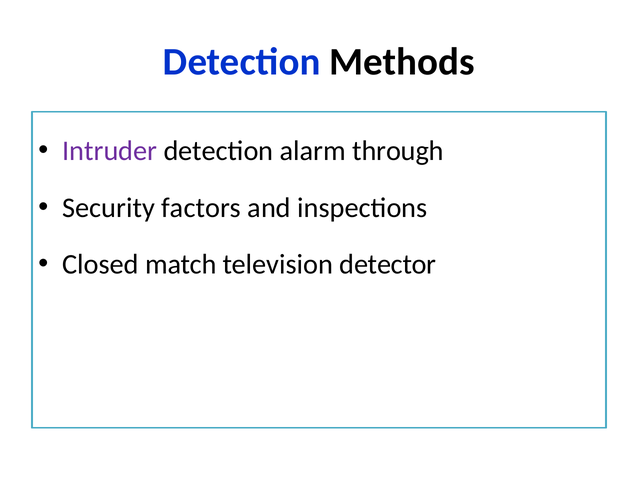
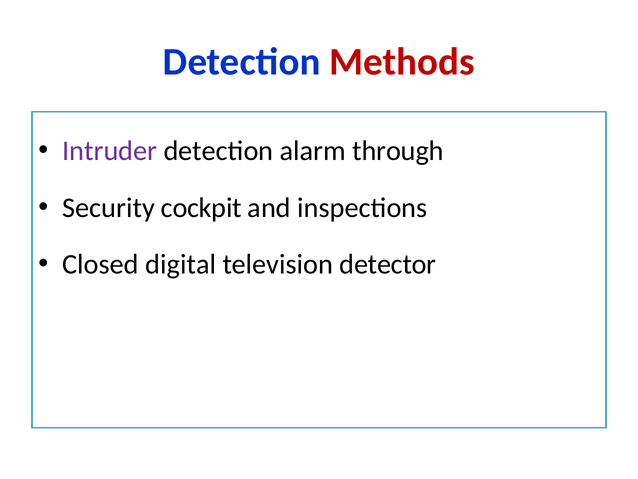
Methods colour: black -> red
factors: factors -> cockpit
match: match -> digital
